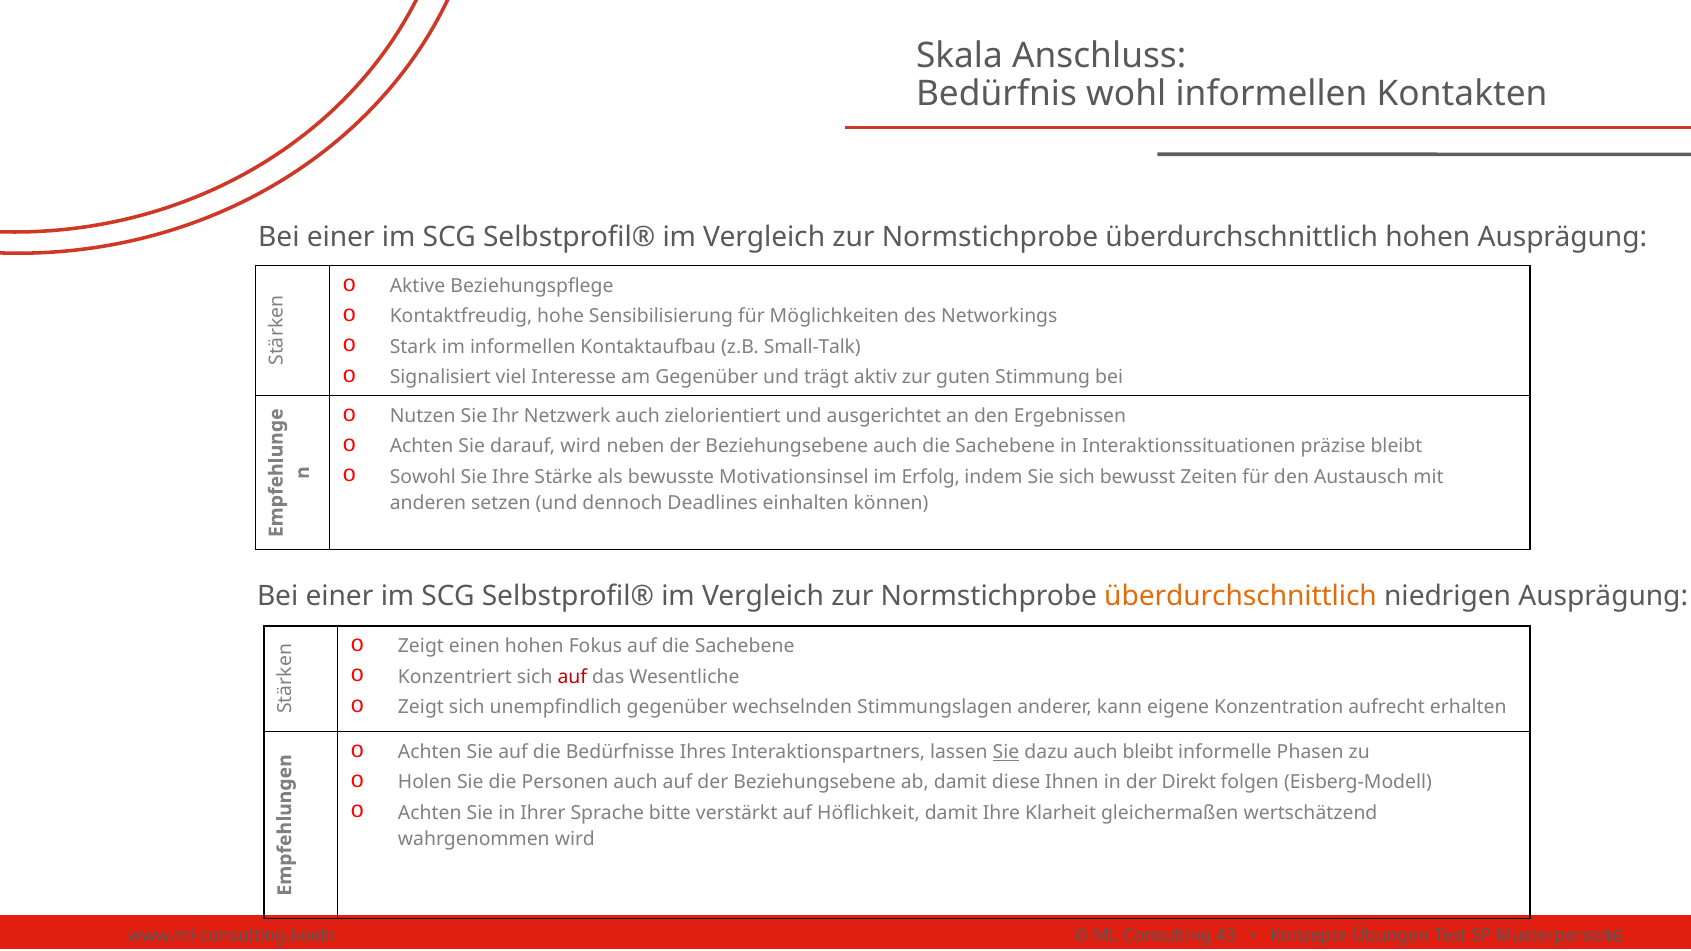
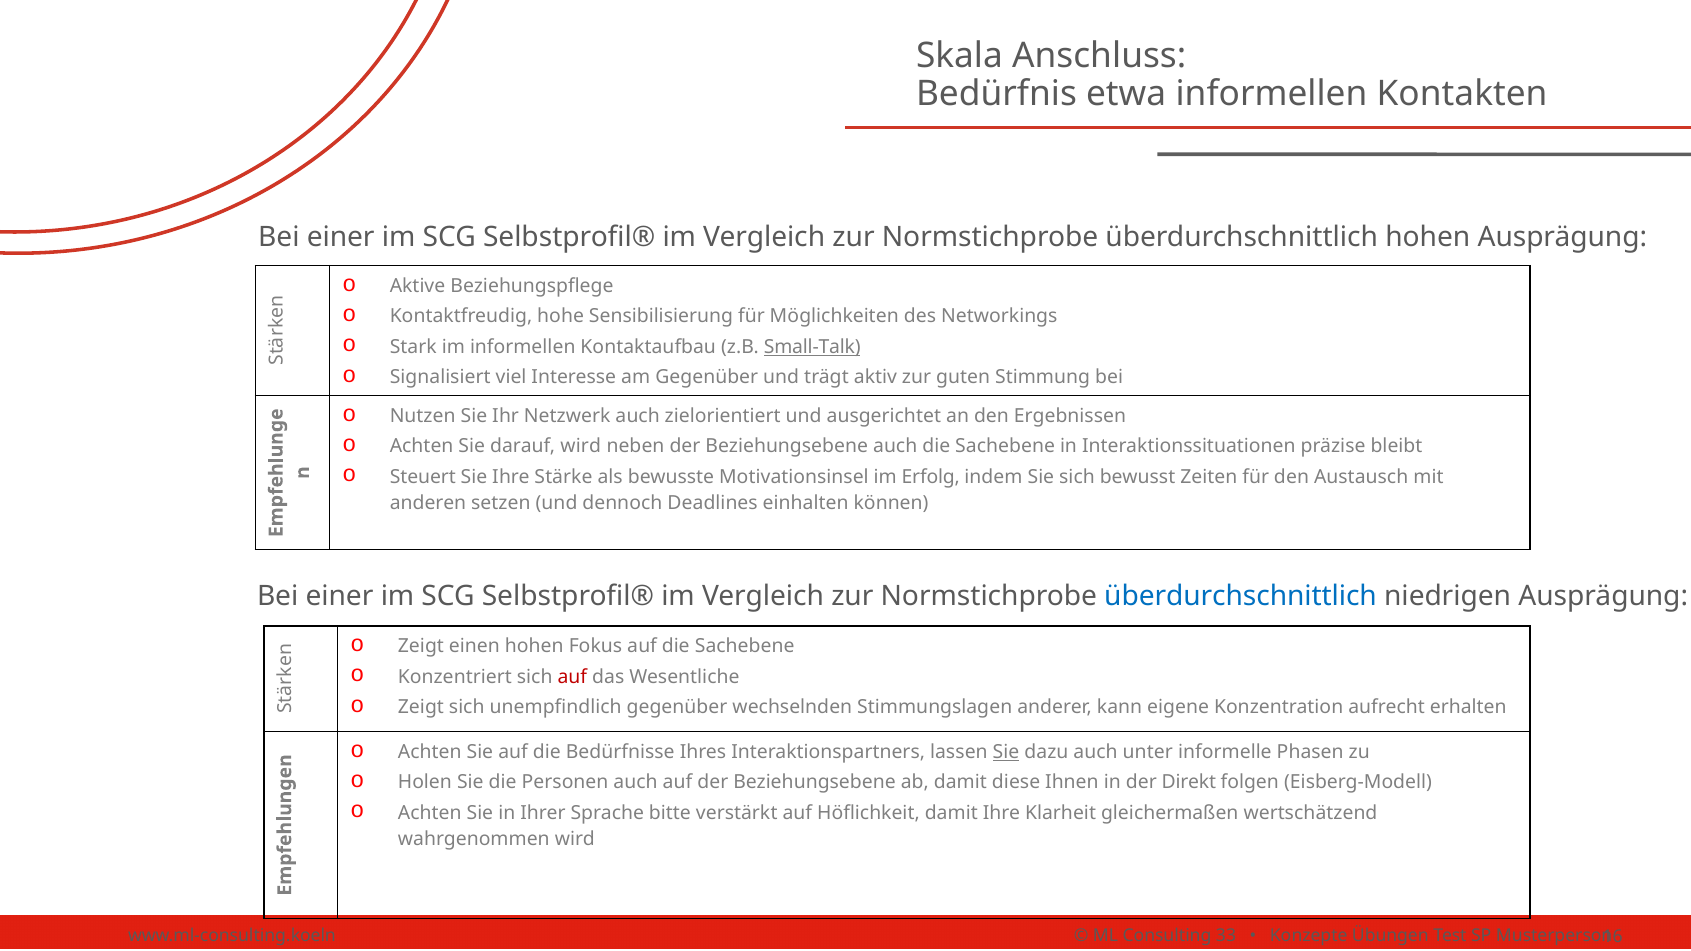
wohl: wohl -> etwa
Small-Talk underline: none -> present
Sowohl: Sowohl -> Steuert
überdurchschnittlich at (1241, 596) colour: orange -> blue
auch bleibt: bleibt -> unter
43: 43 -> 33
